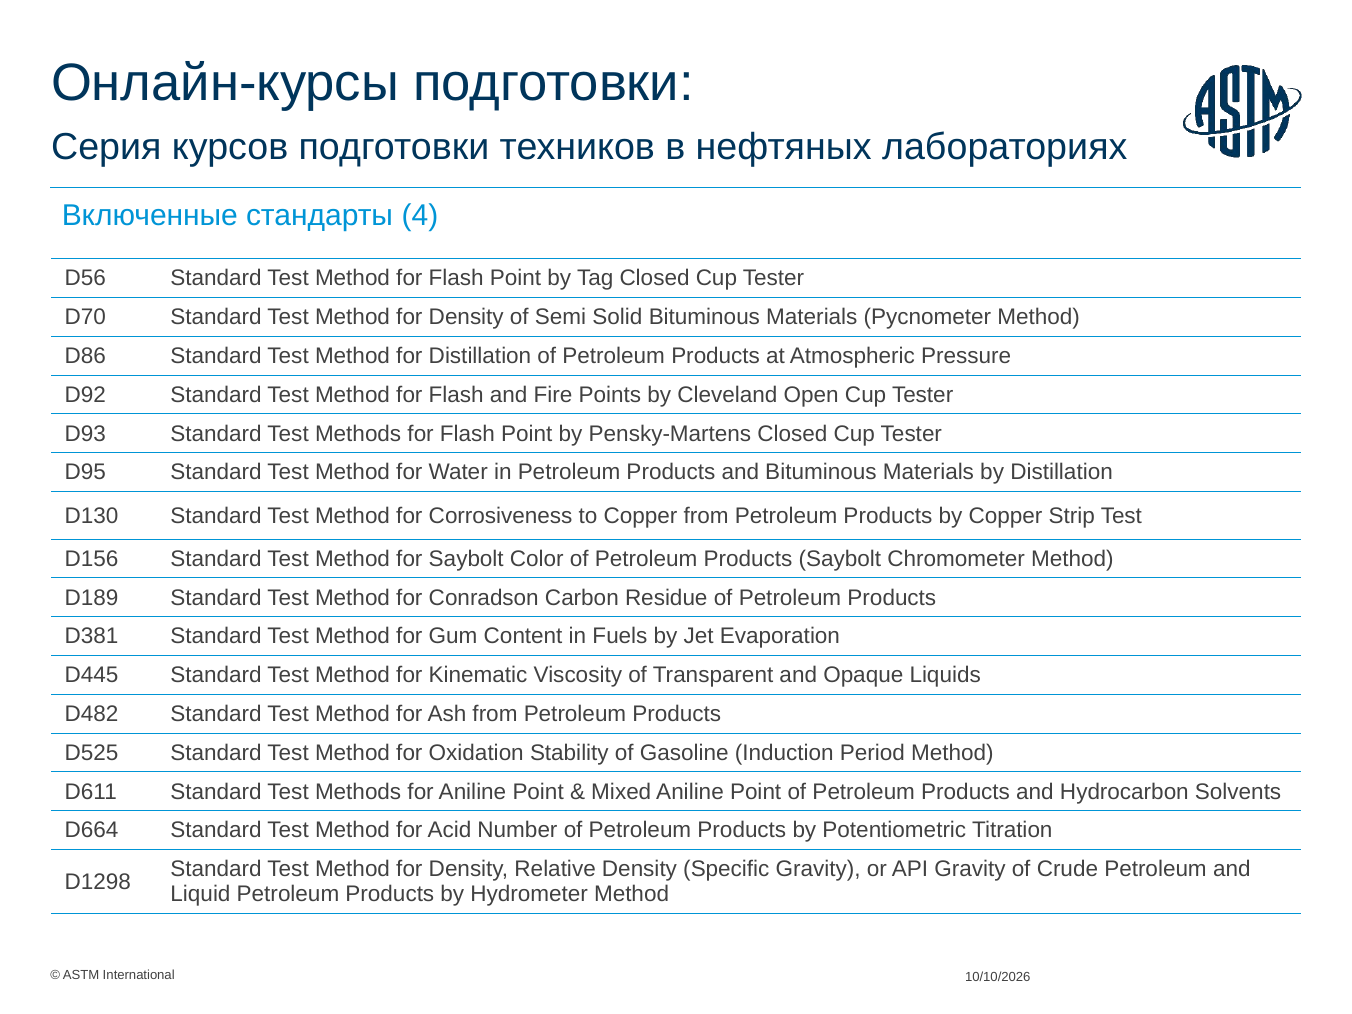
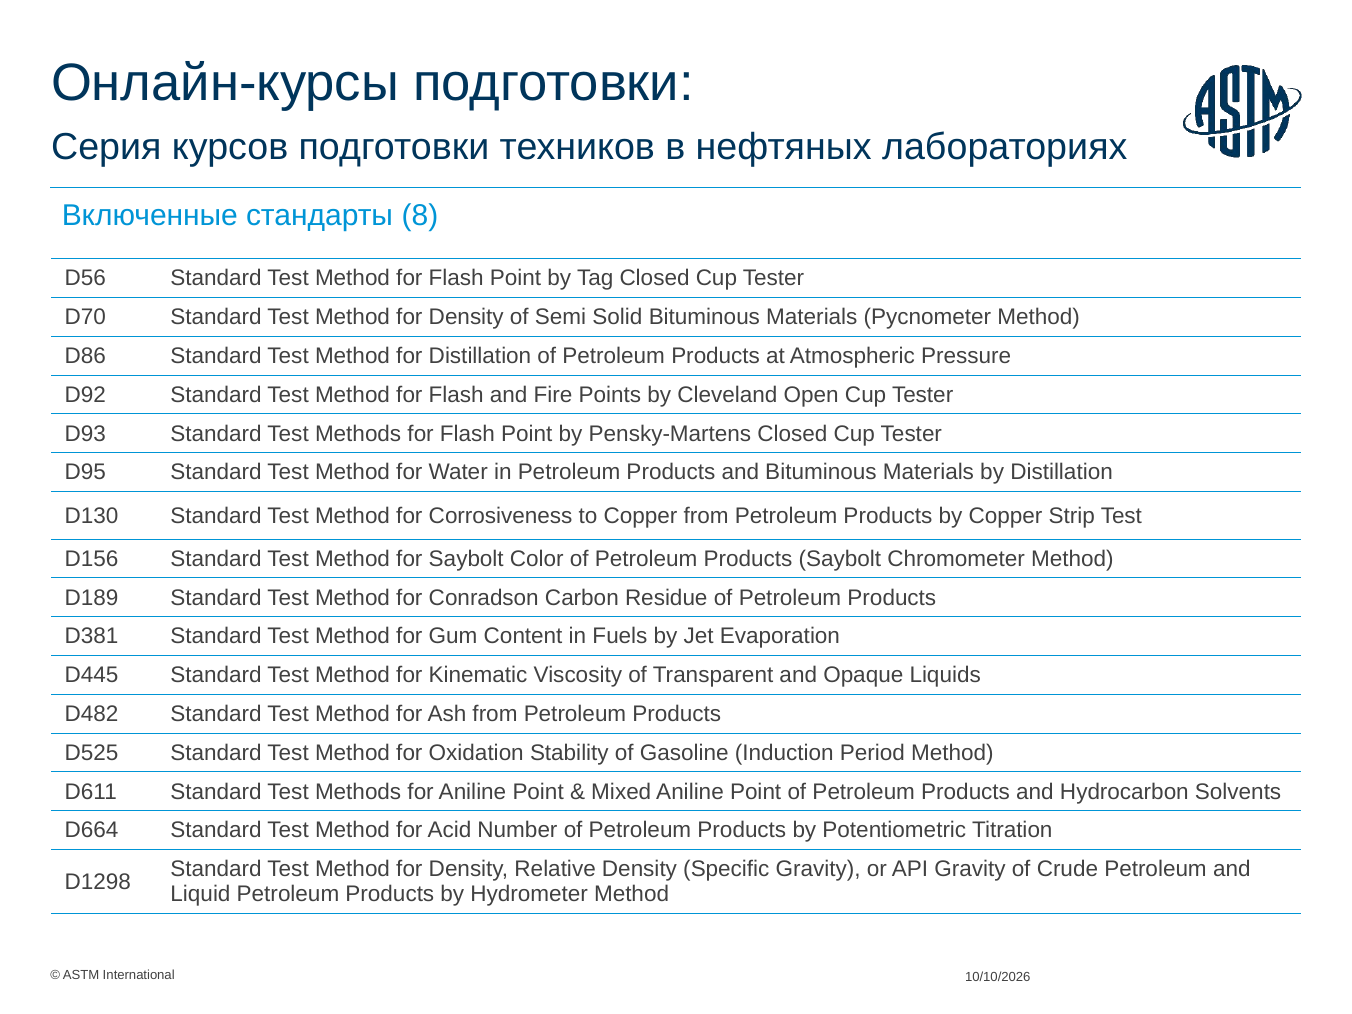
4: 4 -> 8
